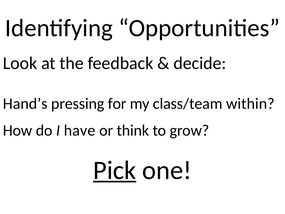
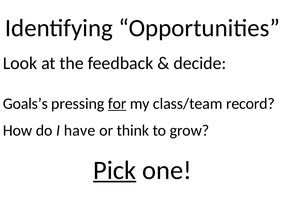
Hand’s: Hand’s -> Goals’s
for underline: none -> present
within: within -> record
